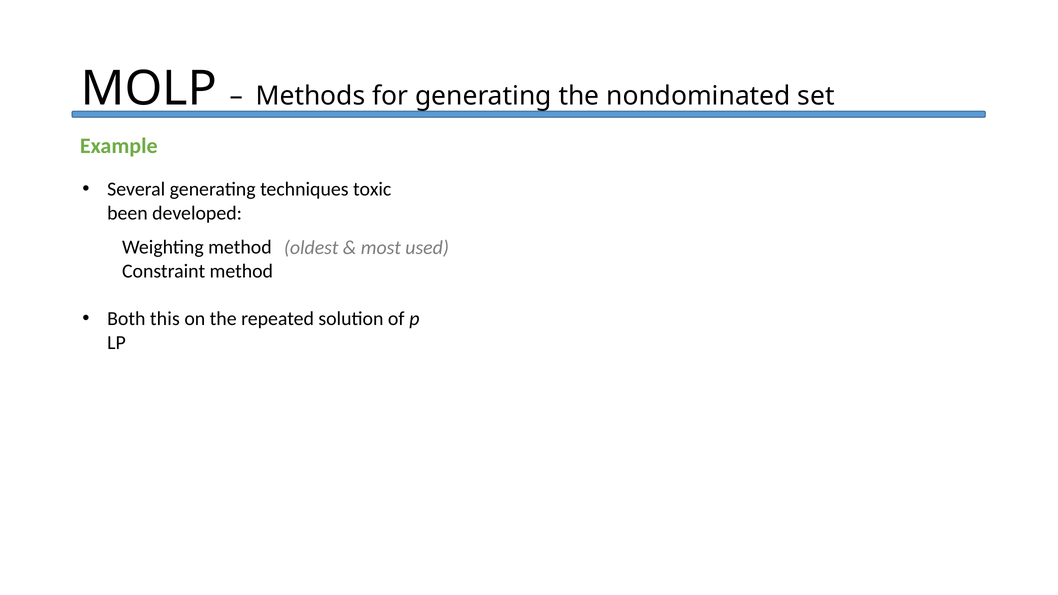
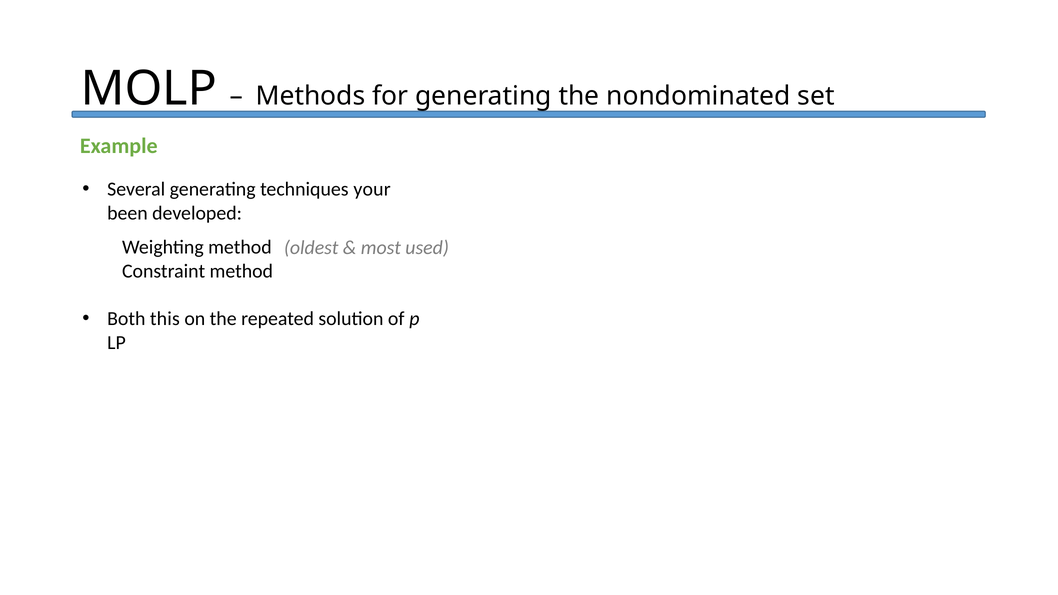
toxic: toxic -> your
